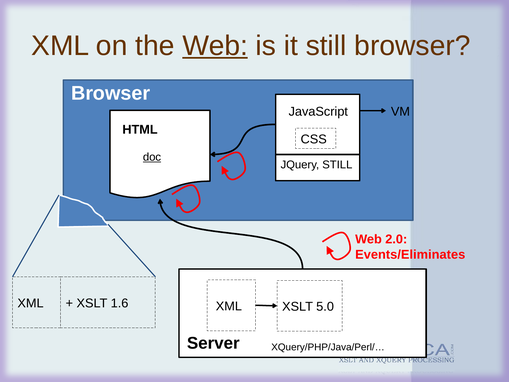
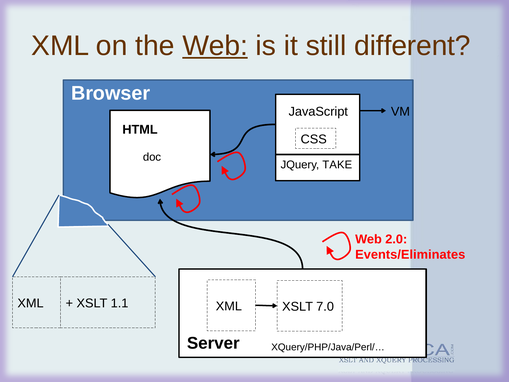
still browser: browser -> different
doc underline: present -> none
JQuery STILL: STILL -> TAKE
1.6: 1.6 -> 1.1
5.0: 5.0 -> 7.0
